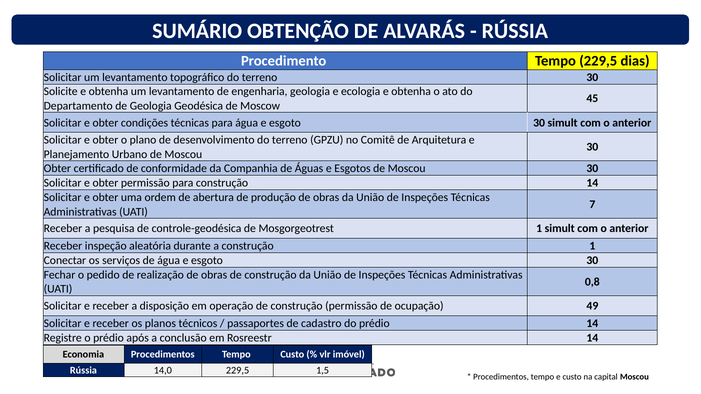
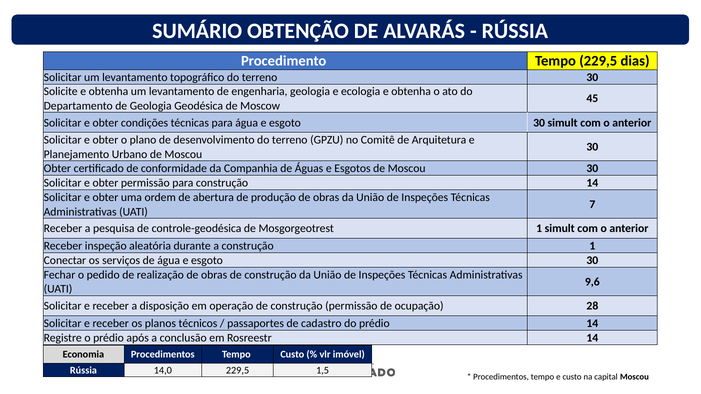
0,8: 0,8 -> 9,6
49: 49 -> 28
